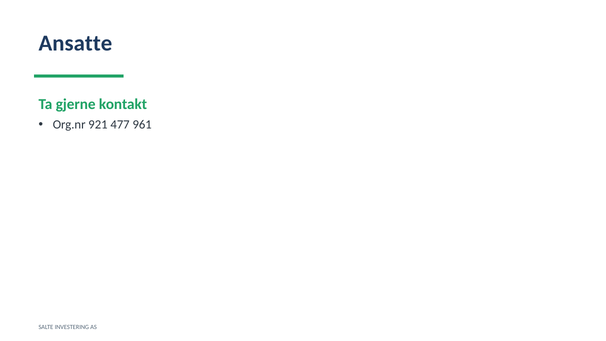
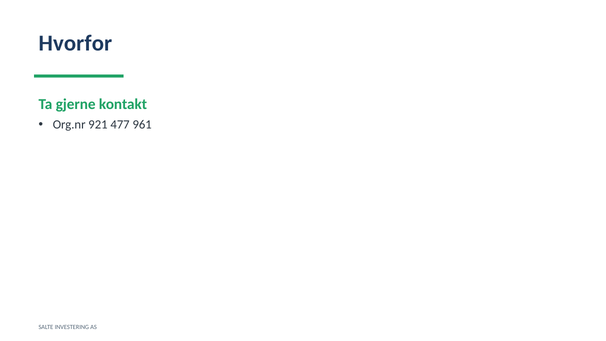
Ansatte: Ansatte -> Hvorfor
